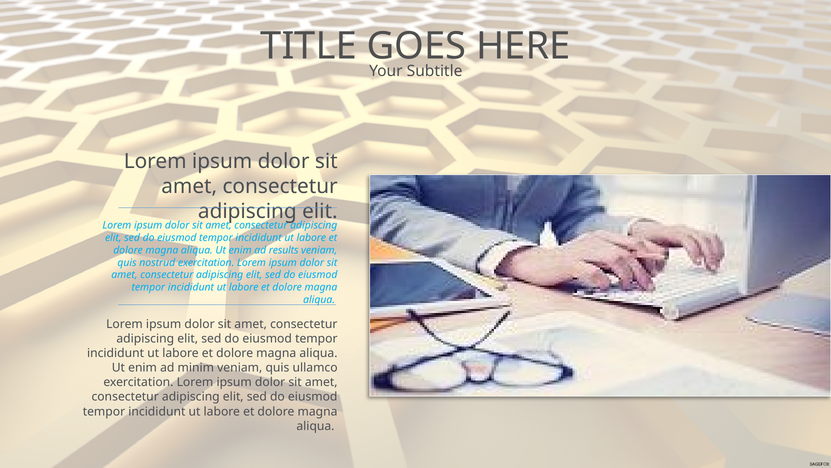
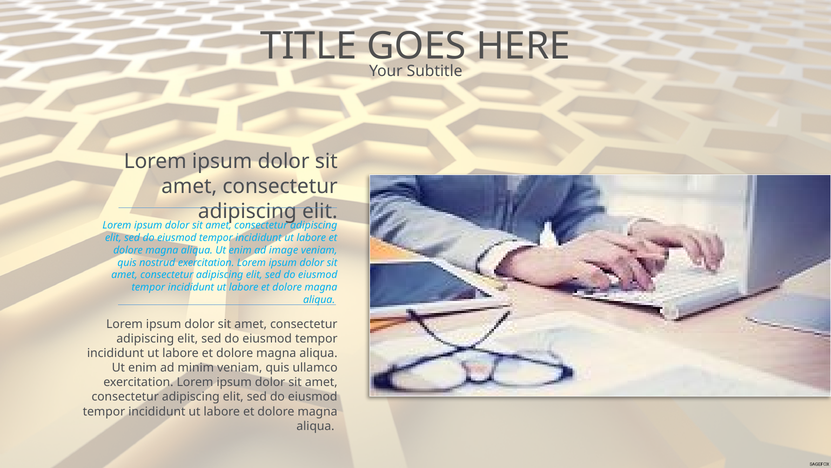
results: results -> image
